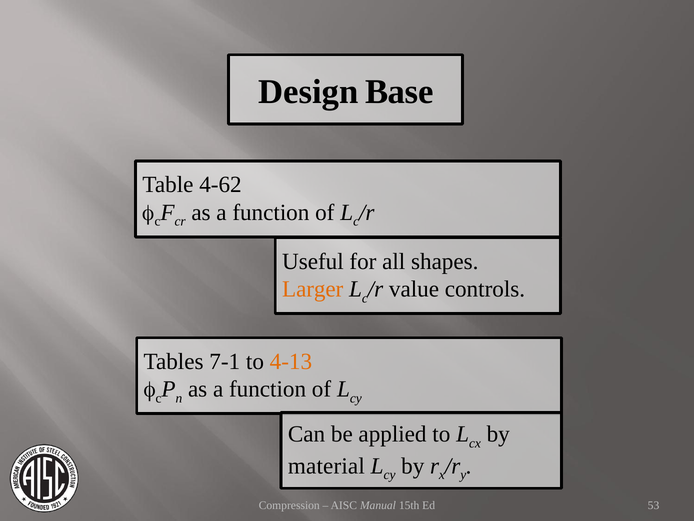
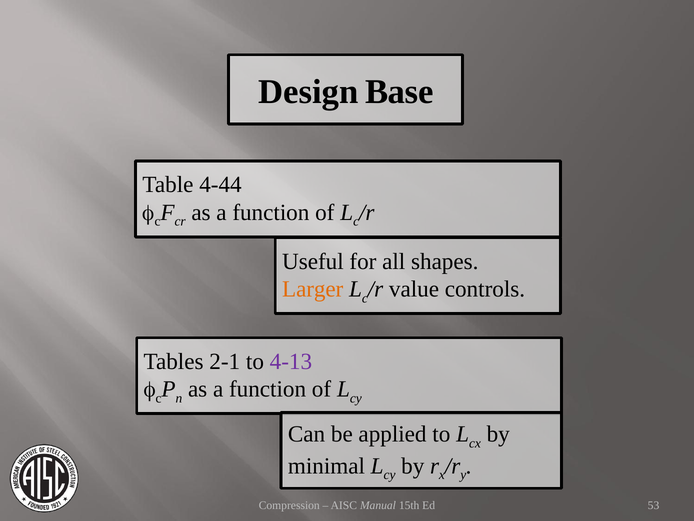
4-62: 4-62 -> 4-44
7-1: 7-1 -> 2-1
4-13 colour: orange -> purple
material: material -> minimal
